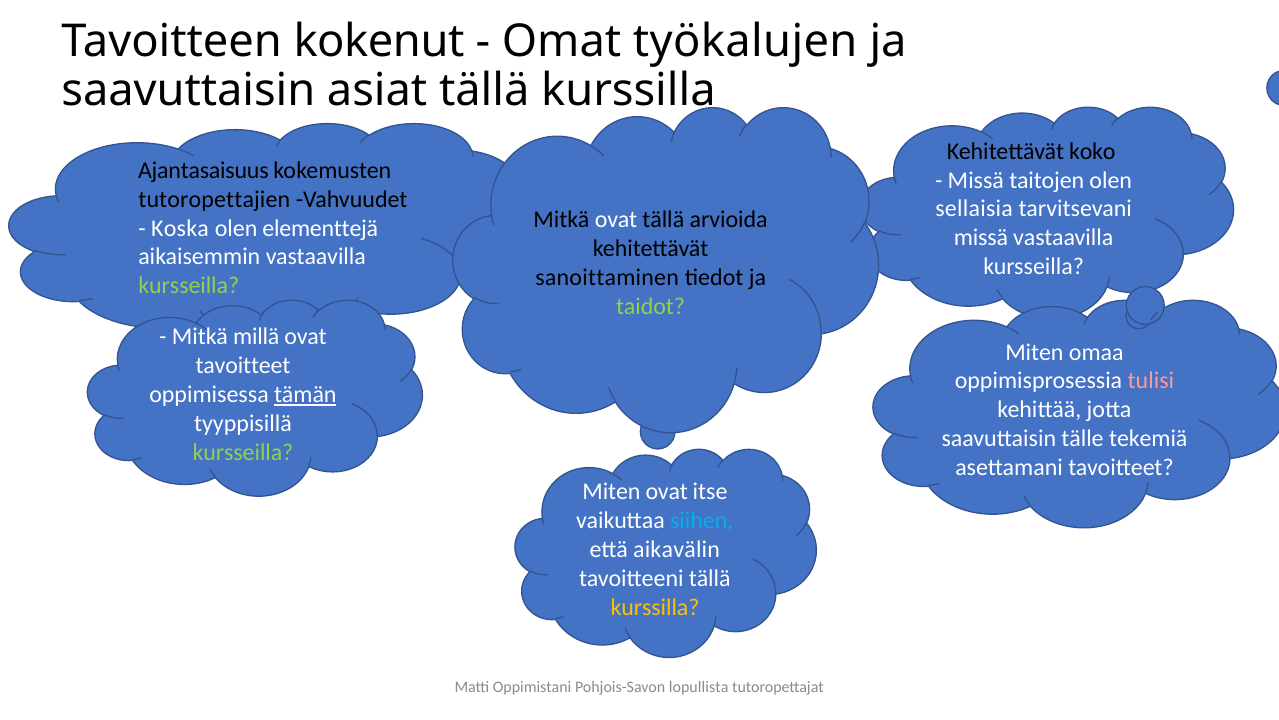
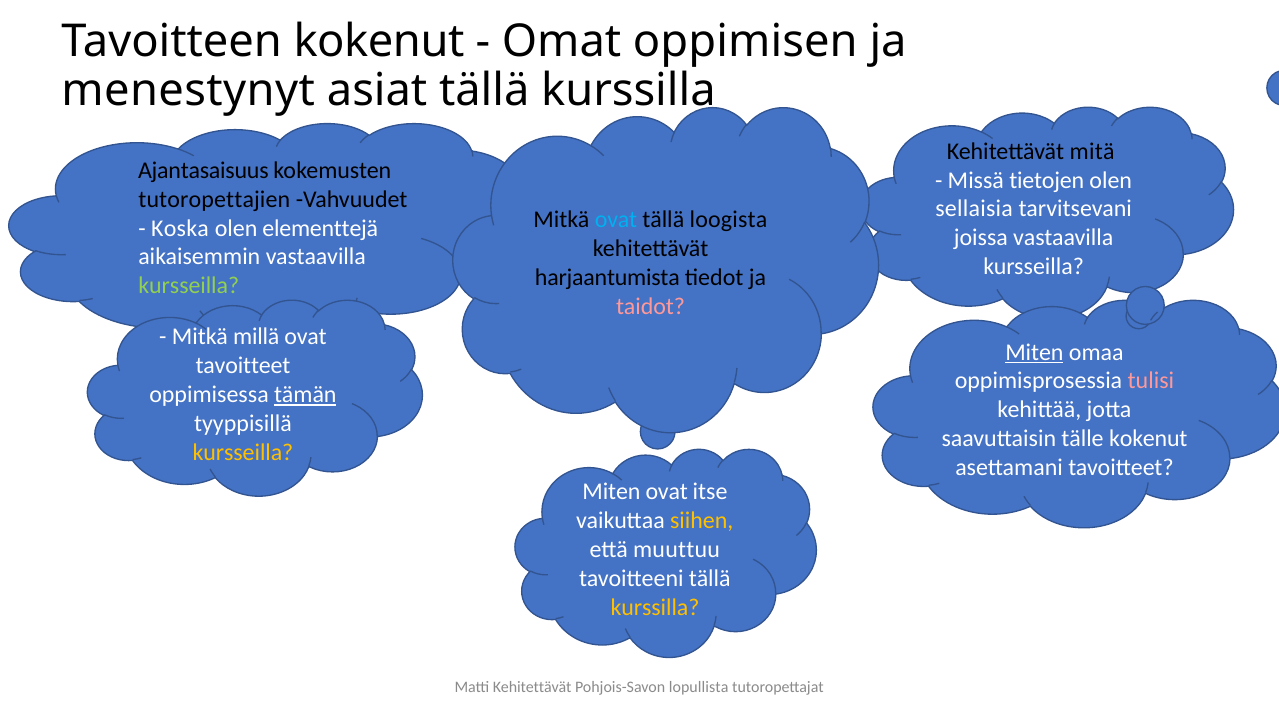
työkalujen: työkalujen -> oppimisen
saavuttaisin at (188, 90): saavuttaisin -> menestynyt
koko: koko -> mitä
taitojen: taitojen -> tietojen
ovat at (616, 220) colour: white -> light blue
arvioida: arvioida -> loogista
missä at (981, 238): missä -> joissa
sanoittaminen: sanoittaminen -> harjaantumista
taidot colour: light green -> pink
Miten at (1034, 352) underline: none -> present
tälle tekemiä: tekemiä -> kokenut
kursseilla at (243, 452) colour: light green -> yellow
siihen colour: light blue -> yellow
aikavälin: aikavälin -> muuttuu
Matti Oppimistani: Oppimistani -> Kehitettävät
